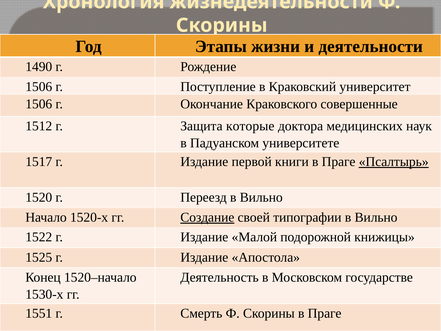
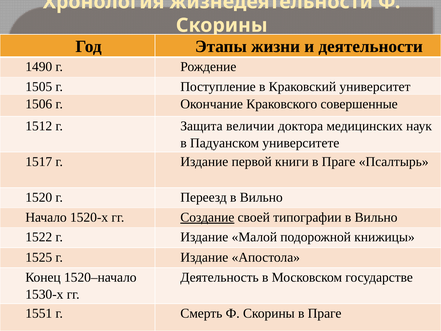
1506 at (39, 87): 1506 -> 1505
которые: которые -> величии
Псалтырь underline: present -> none
